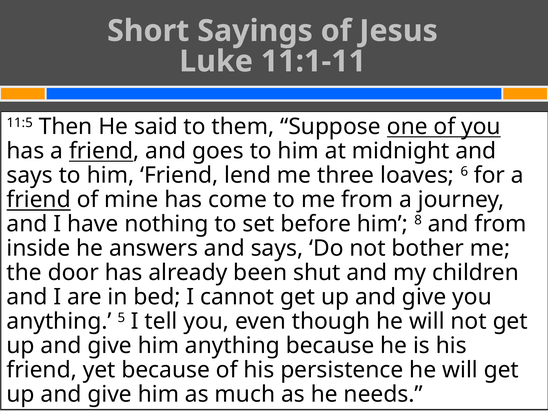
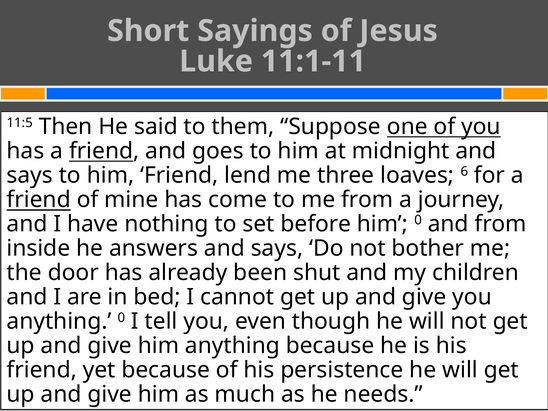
him 8: 8 -> 0
anything 5: 5 -> 0
